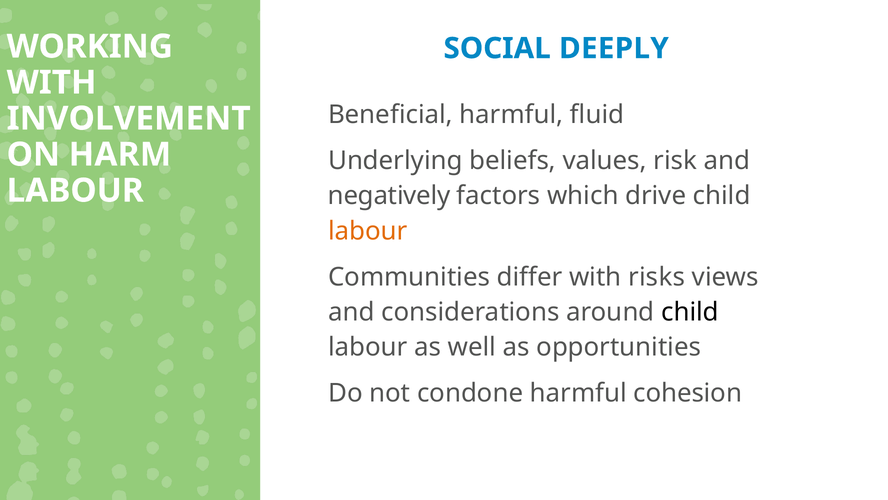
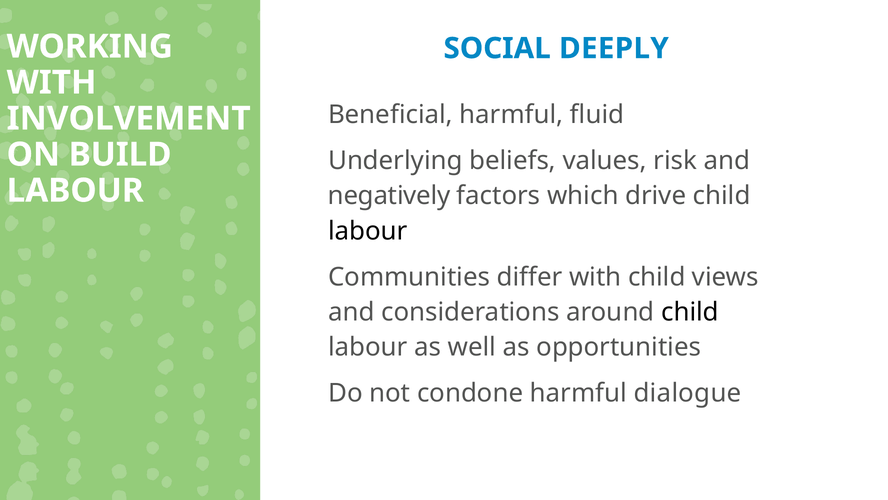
HARM: HARM -> BUILD
labour at (368, 231) colour: orange -> black
with risks: risks -> child
cohesion: cohesion -> dialogue
